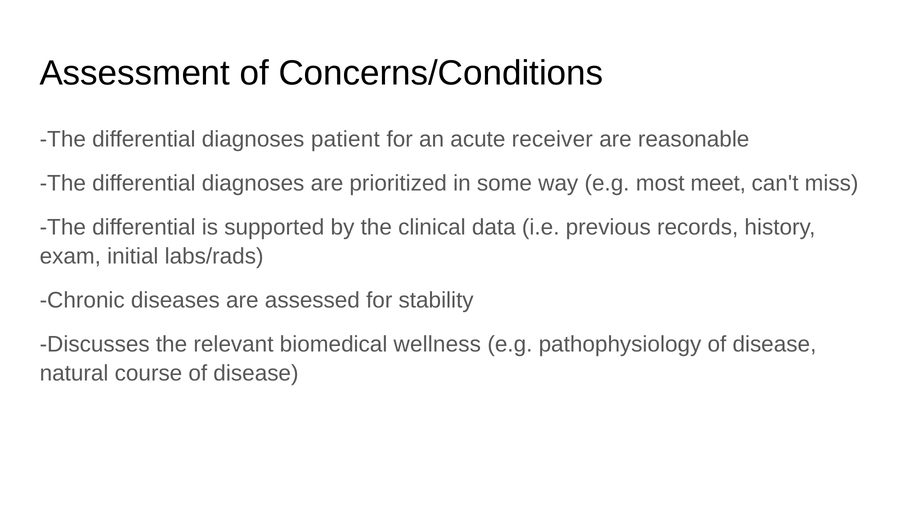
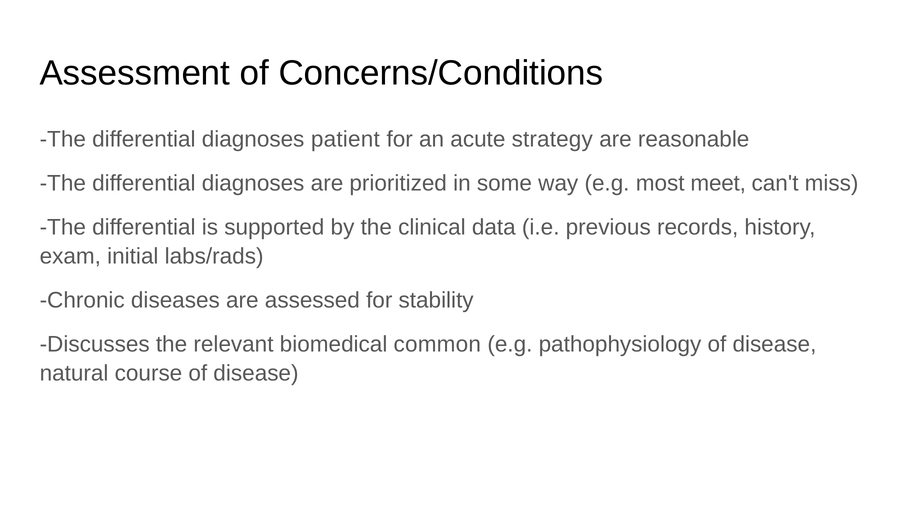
receiver: receiver -> strategy
wellness: wellness -> common
